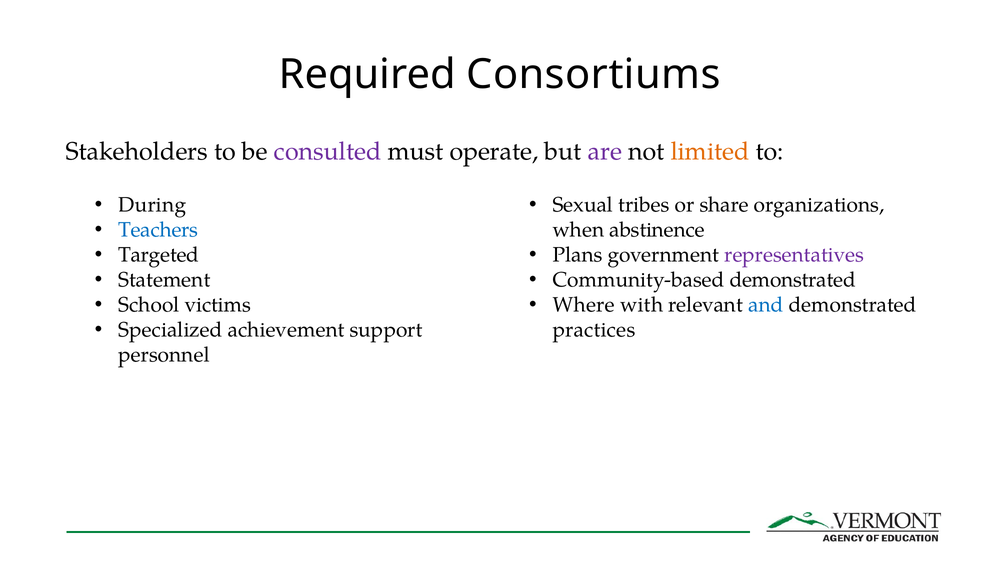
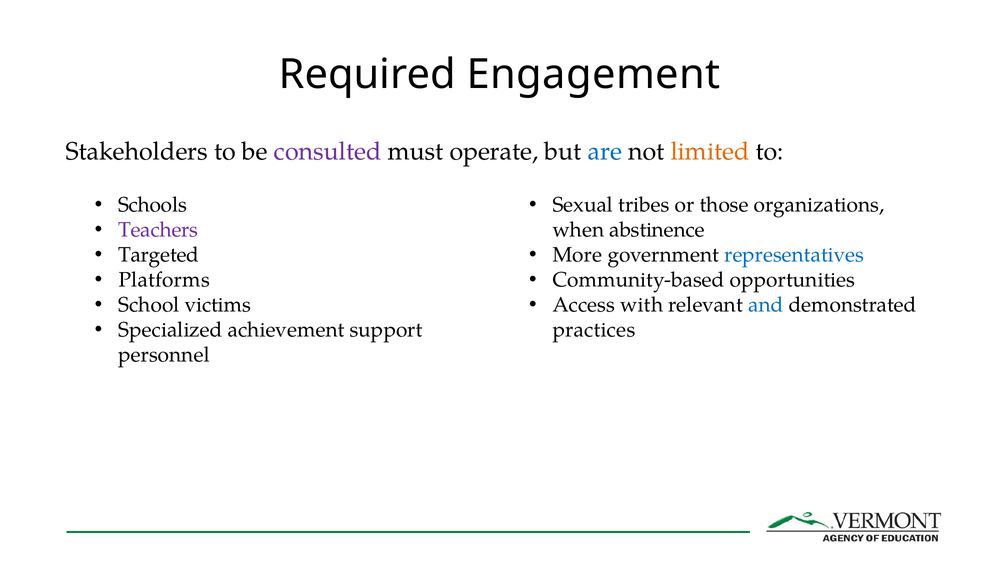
Consortiums: Consortiums -> Engagement
are colour: purple -> blue
During: During -> Schools
share: share -> those
Teachers colour: blue -> purple
Plans: Plans -> More
representatives colour: purple -> blue
Statement: Statement -> Platforms
Community-based demonstrated: demonstrated -> opportunities
Where: Where -> Access
